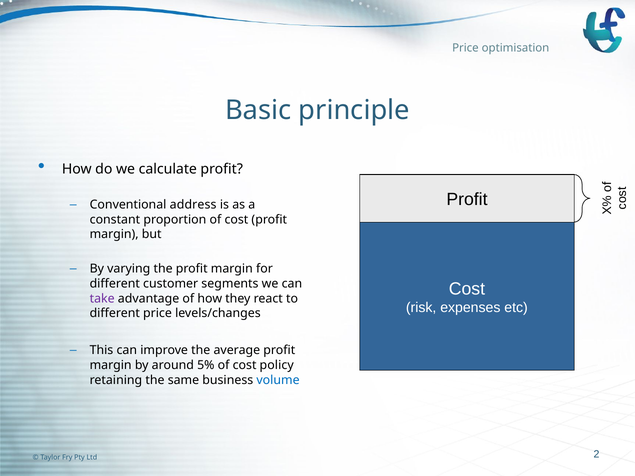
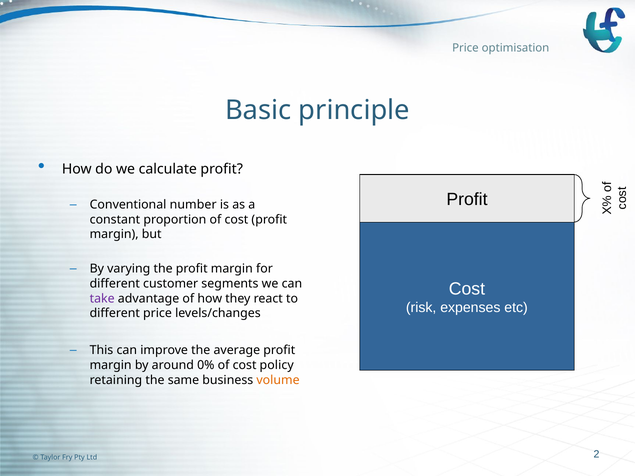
address: address -> number
5%: 5% -> 0%
volume colour: blue -> orange
